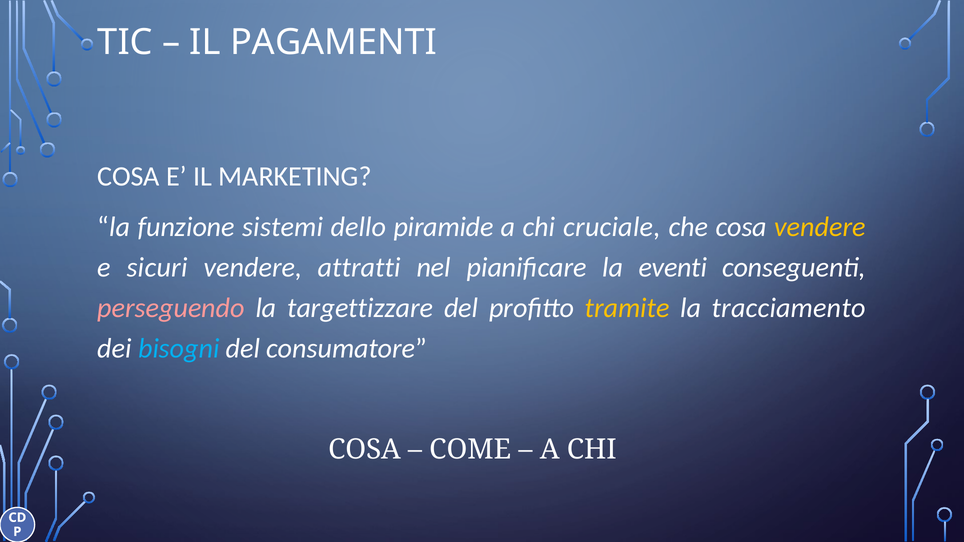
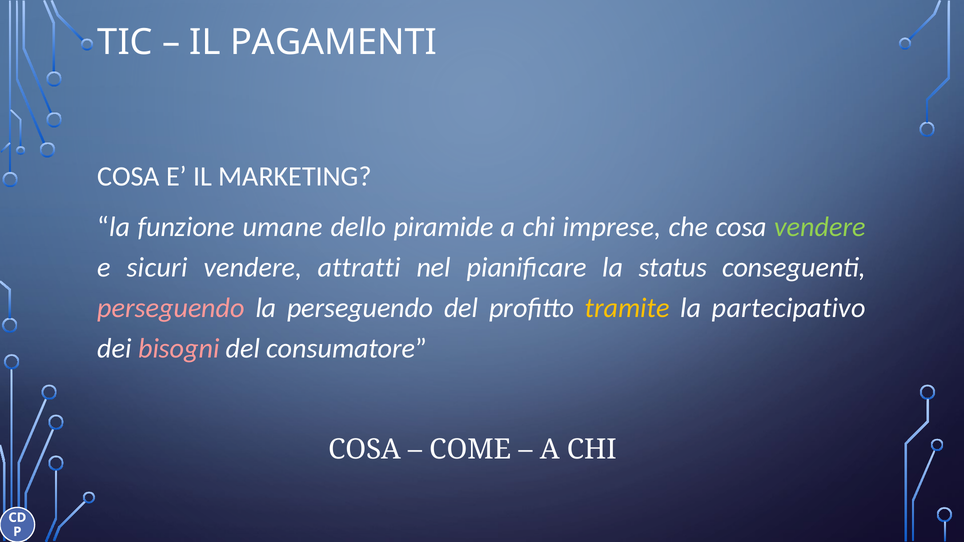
sistemi: sistemi -> umane
cruciale: cruciale -> imprese
vendere at (820, 227) colour: yellow -> light green
eventi: eventi -> status
la targettizzare: targettizzare -> perseguendo
tracciamento: tracciamento -> partecipativo
bisogni colour: light blue -> pink
